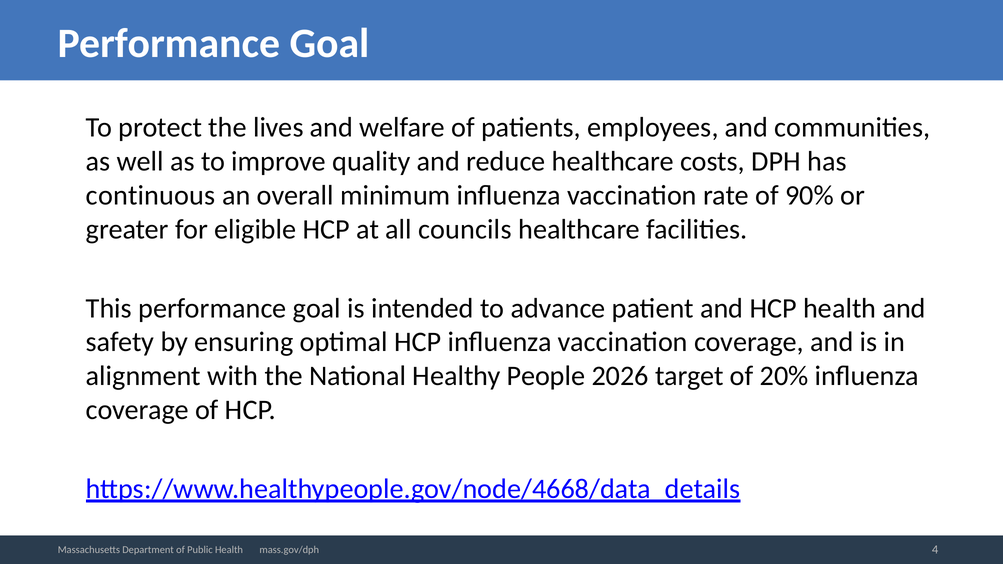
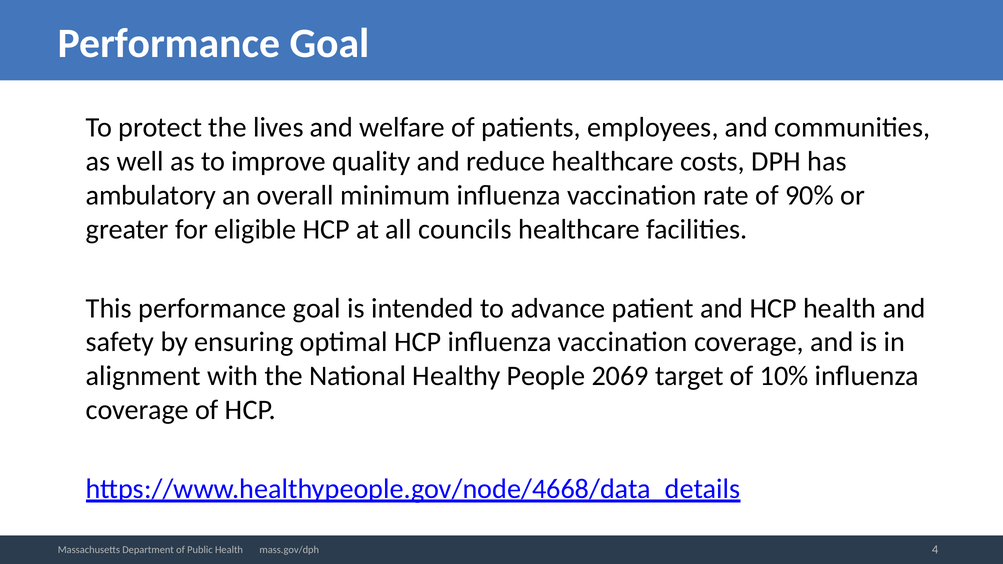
continuous: continuous -> ambulatory
2026: 2026 -> 2069
20%: 20% -> 10%
